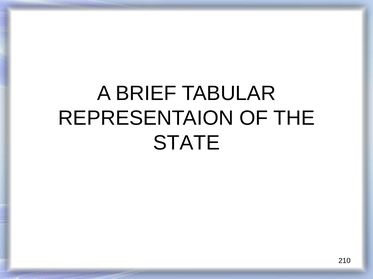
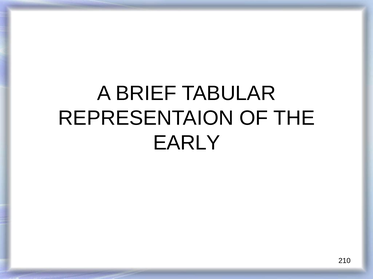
STATE: STATE -> EARLY
